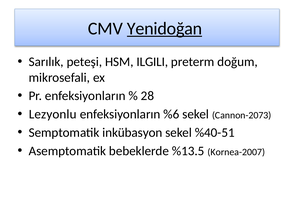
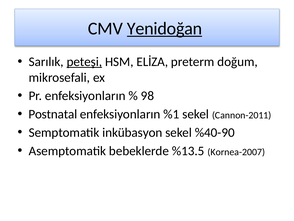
peteşi underline: none -> present
ILGILI: ILGILI -> ELİZA
28: 28 -> 98
Lezyonlu: Lezyonlu -> Postnatal
%6: %6 -> %1
Cannon-2073: Cannon-2073 -> Cannon-2011
%40-51: %40-51 -> %40-90
